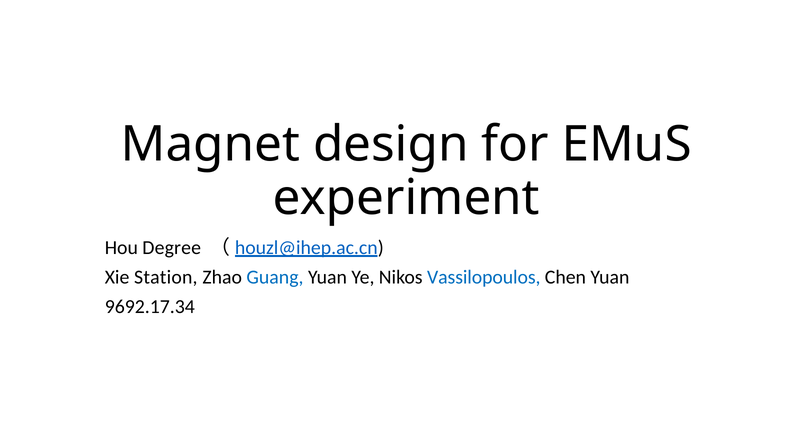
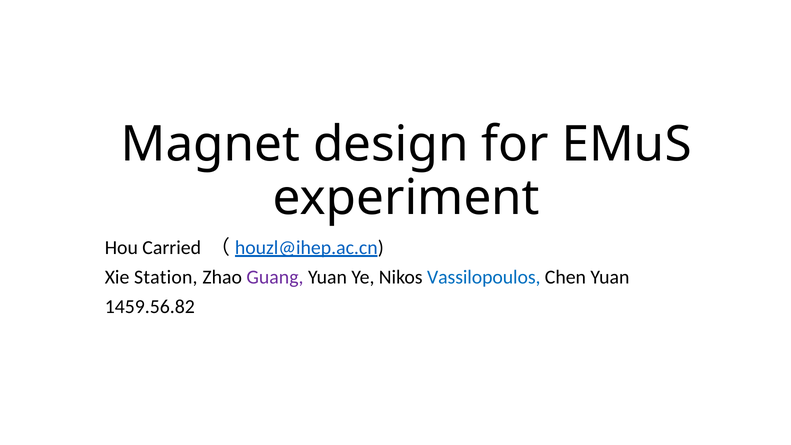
Degree: Degree -> Carried
Guang colour: blue -> purple
9692.17.34: 9692.17.34 -> 1459.56.82
